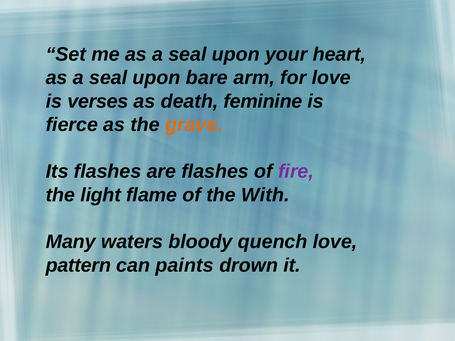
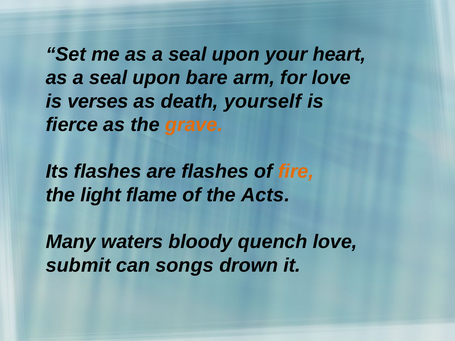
feminine: feminine -> yourself
fire colour: purple -> orange
With: With -> Acts
pattern: pattern -> submit
paints: paints -> songs
